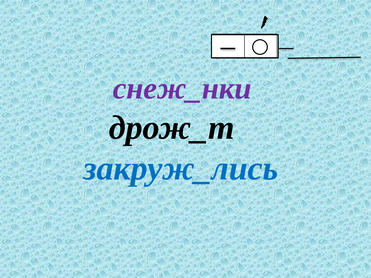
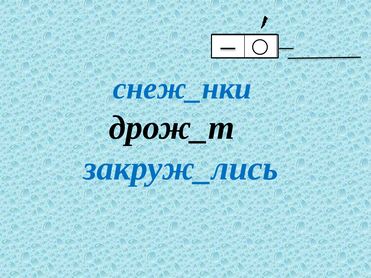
снеж_нки colour: purple -> blue
